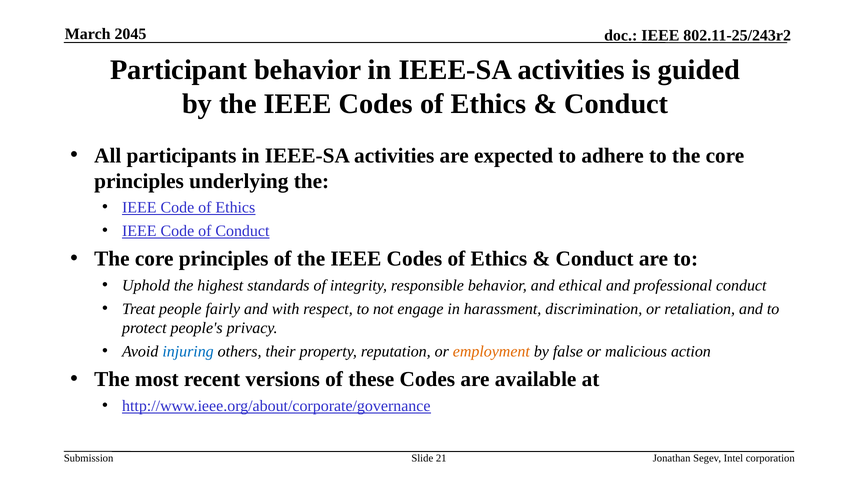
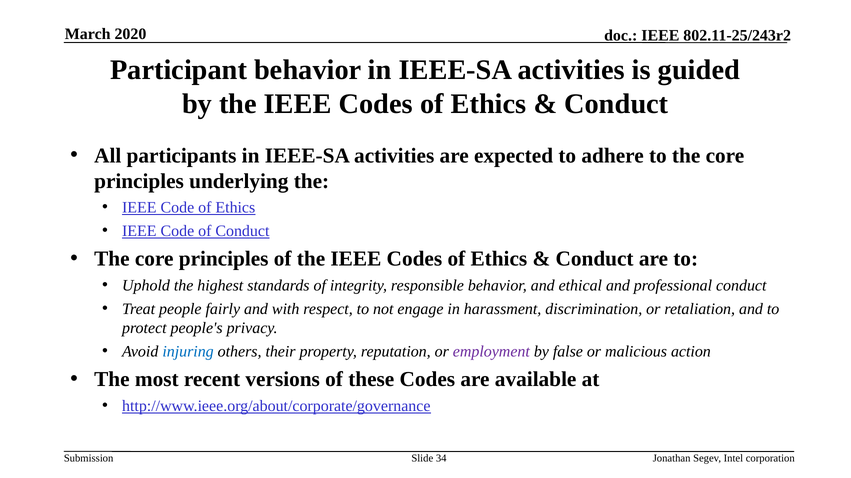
2045: 2045 -> 2020
employment colour: orange -> purple
21: 21 -> 34
